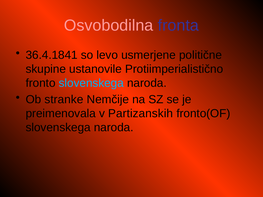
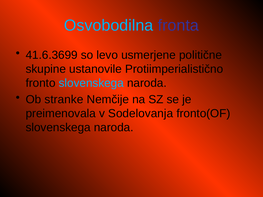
Osvobodilna colour: pink -> light blue
36.4.1841: 36.4.1841 -> 41.6.3699
Partizanskih: Partizanskih -> Sodelovanja
